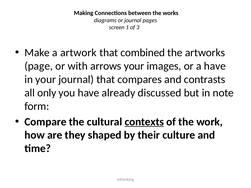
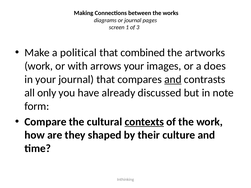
artwork: artwork -> political
page at (39, 66): page -> work
a have: have -> does
and at (173, 79) underline: none -> present
